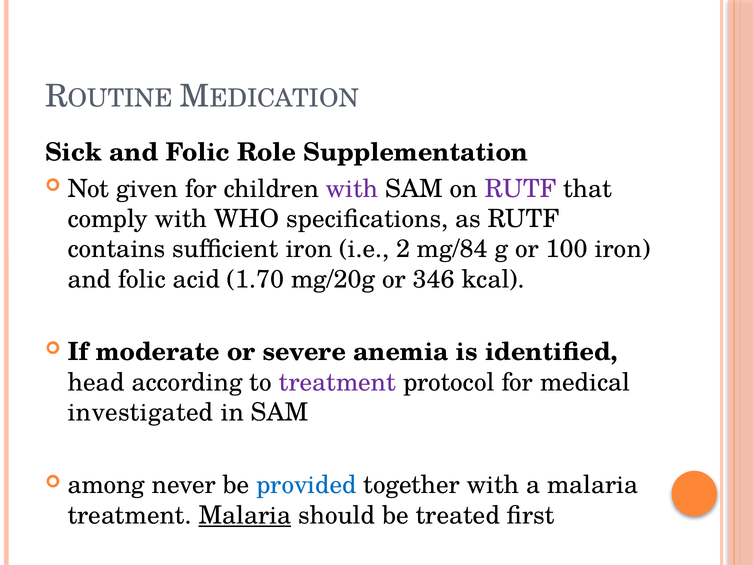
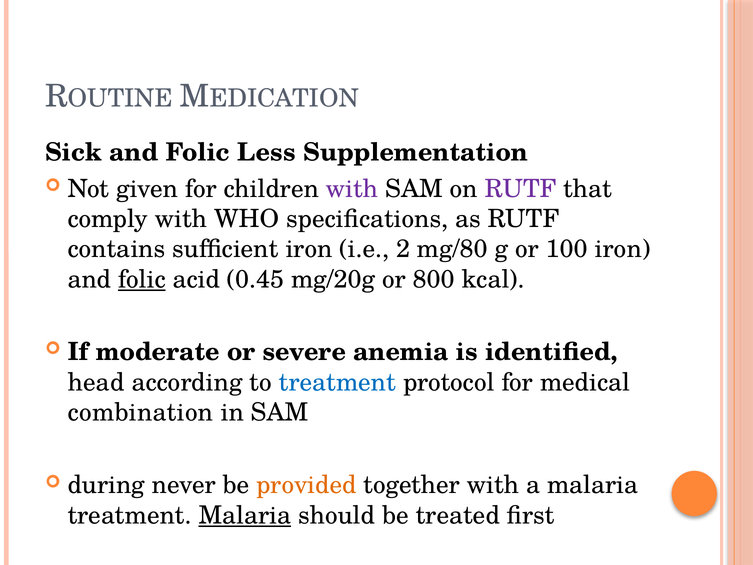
Role: Role -> Less
mg/84: mg/84 -> mg/80
folic at (142, 279) underline: none -> present
1.70: 1.70 -> 0.45
346: 346 -> 800
treatment at (338, 382) colour: purple -> blue
investigated: investigated -> combination
among: among -> during
provided colour: blue -> orange
